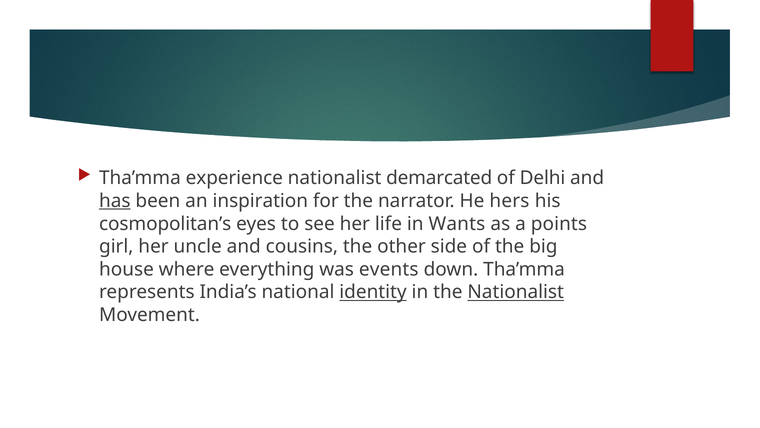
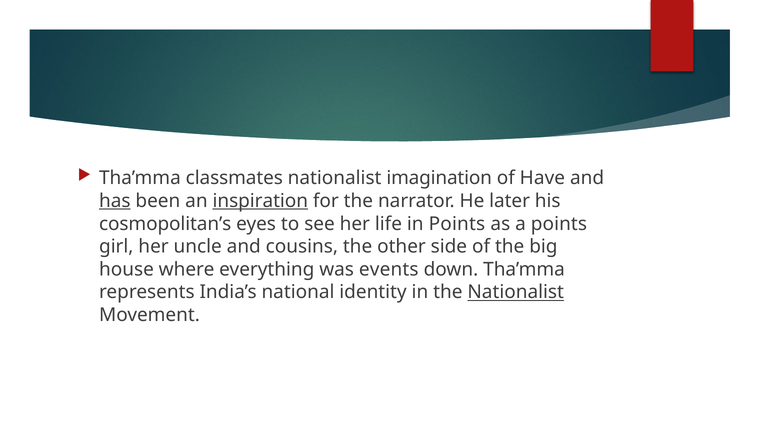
experience: experience -> classmates
demarcated: demarcated -> imagination
Delhi: Delhi -> Have
inspiration underline: none -> present
hers: hers -> later
in Wants: Wants -> Points
identity underline: present -> none
